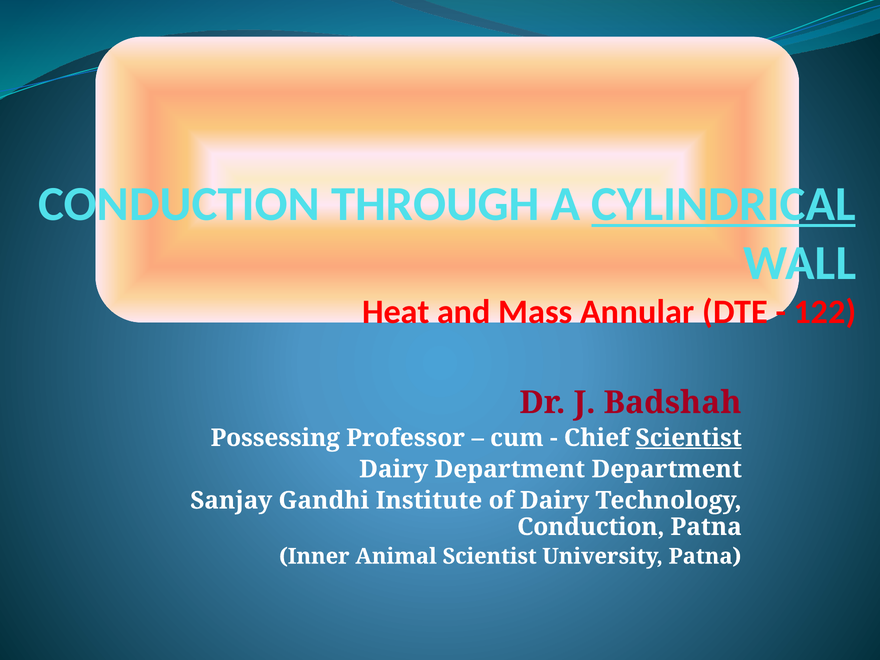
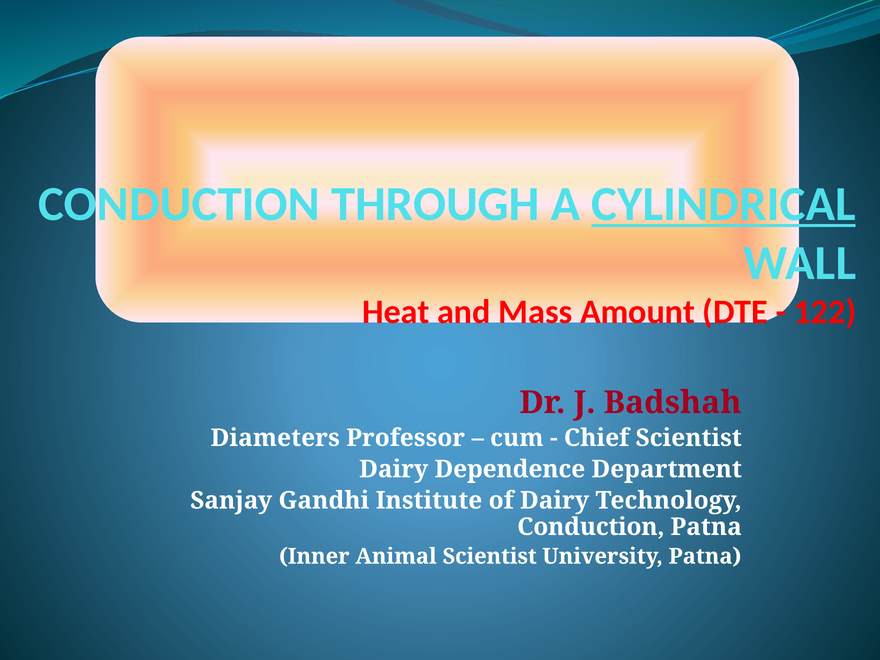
Annular: Annular -> Amount
Possessing: Possessing -> Diameters
Scientist at (689, 438) underline: present -> none
Dairy Department: Department -> Dependence
